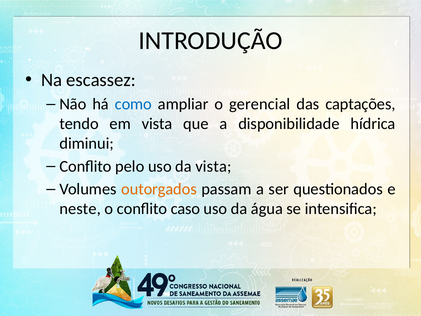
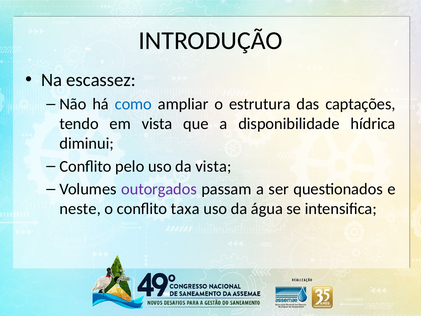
gerencial: gerencial -> estrutura
outorgados colour: orange -> purple
caso: caso -> taxa
